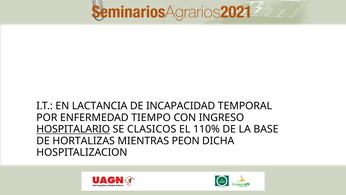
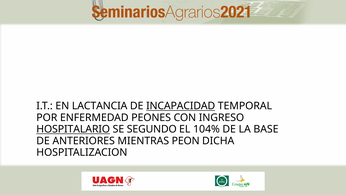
INCAPACIDAD underline: none -> present
TIEMPO: TIEMPO -> PEONES
CLASICOS: CLASICOS -> SEGUNDO
110%: 110% -> 104%
HORTALIZAS: HORTALIZAS -> ANTERIORES
